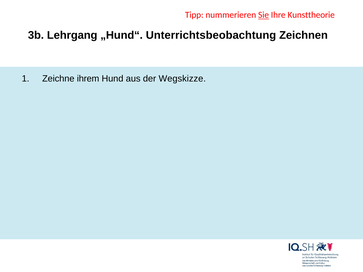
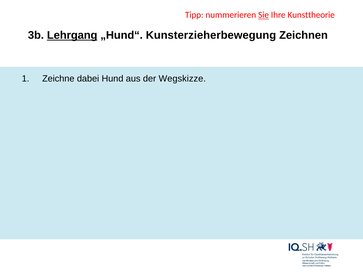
Lehrgang underline: none -> present
Unterrichtsbeobachtung: Unterrichtsbeobachtung -> Kunsterzieherbewegung
ihrem: ihrem -> dabei
